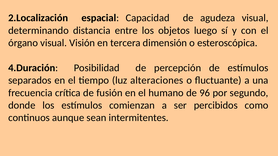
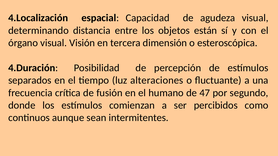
2.Localización: 2.Localización -> 4.Localización
luego: luego -> están
96: 96 -> 47
